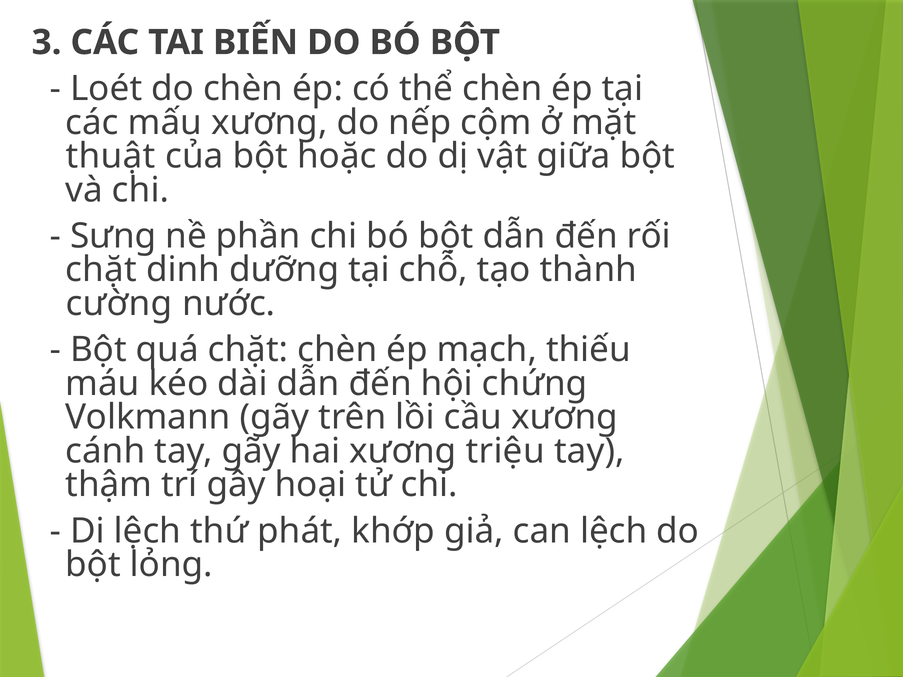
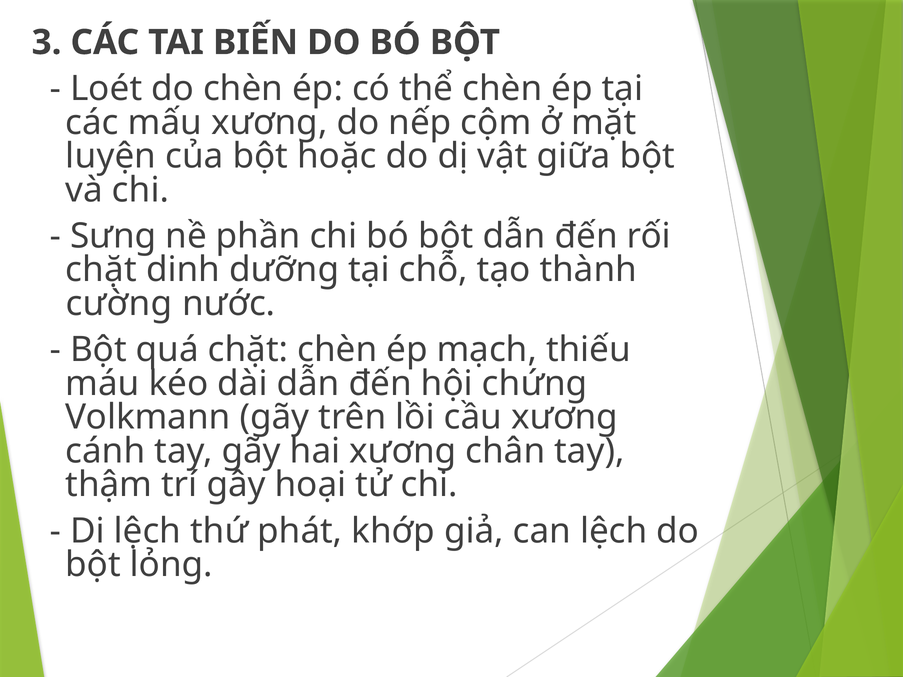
thuật: thuật -> luyện
triệu: triệu -> chân
